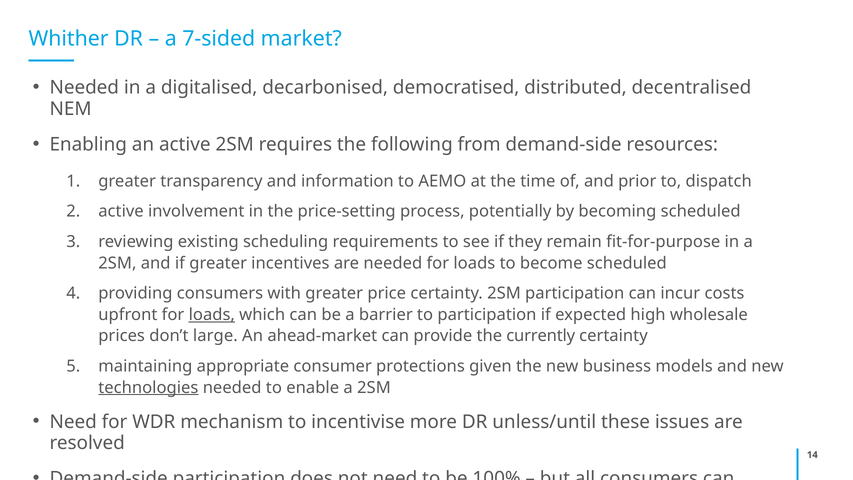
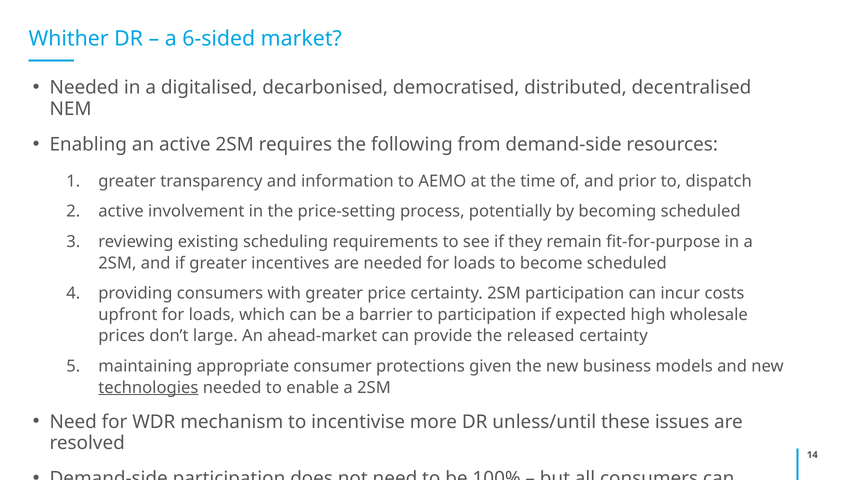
7-sided: 7-sided -> 6-sided
loads at (212, 315) underline: present -> none
currently: currently -> released
